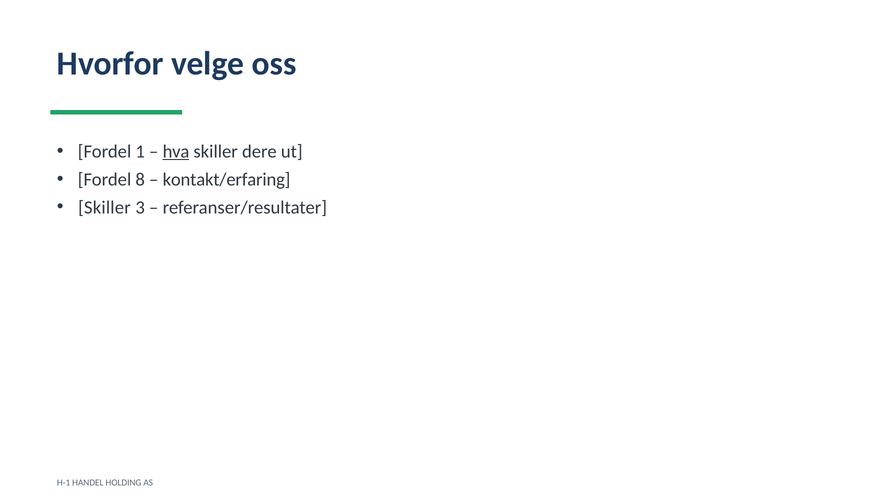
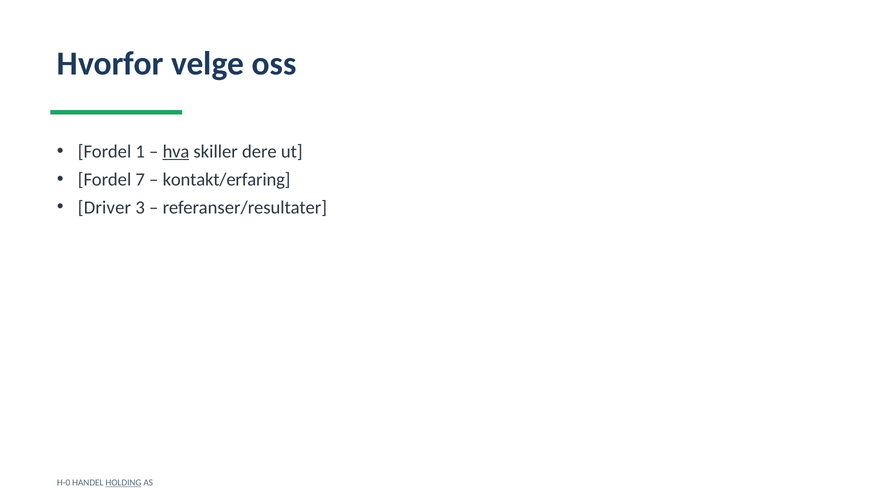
8: 8 -> 7
Skiller at (104, 207): Skiller -> Driver
H-1: H-1 -> H-0
HOLDING underline: none -> present
